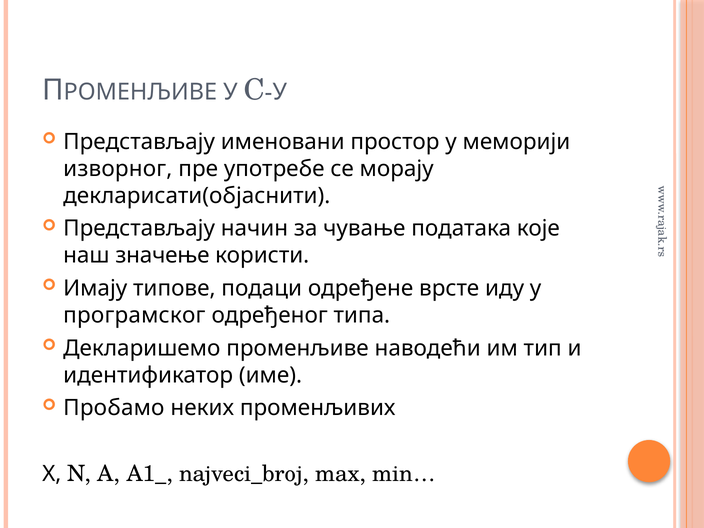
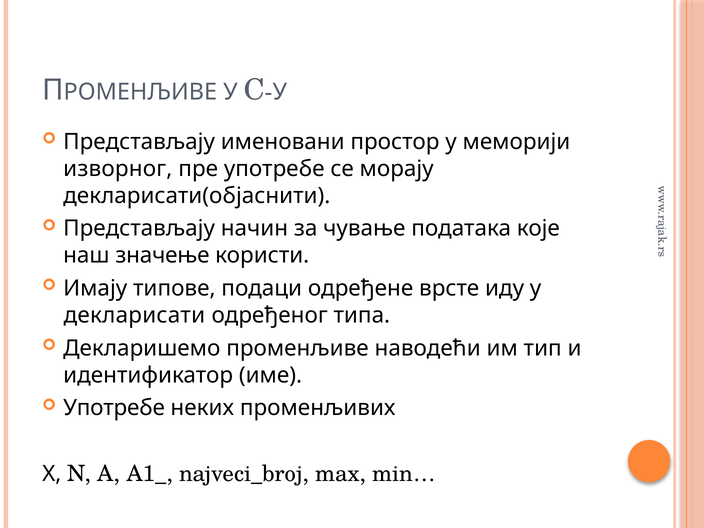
програмског: програмског -> декларисати
Пробамо at (114, 408): Пробамо -> Употребе
